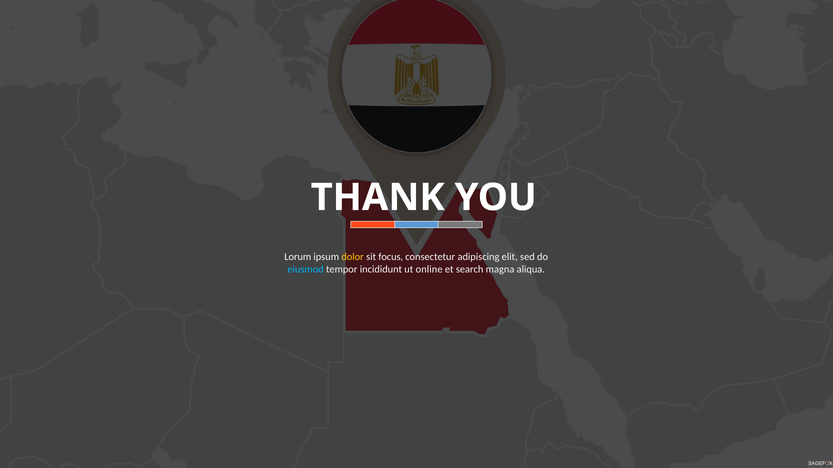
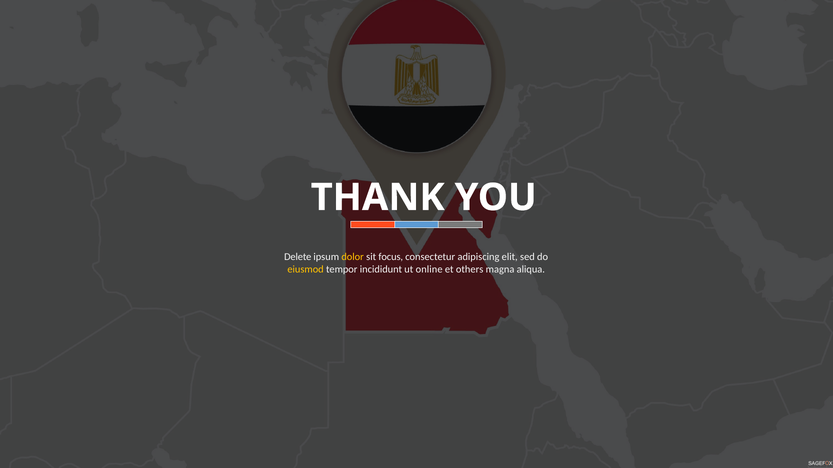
Lorum: Lorum -> Delete
eiusmod colour: light blue -> yellow
search: search -> others
